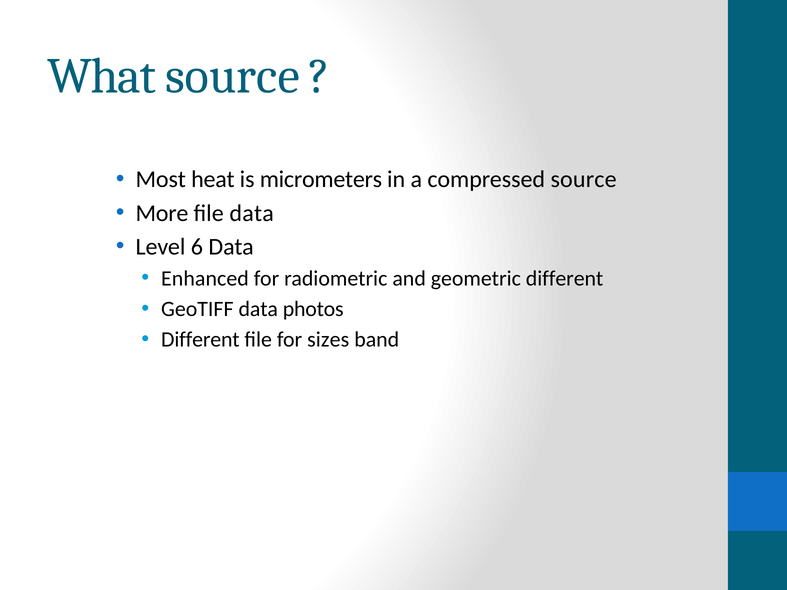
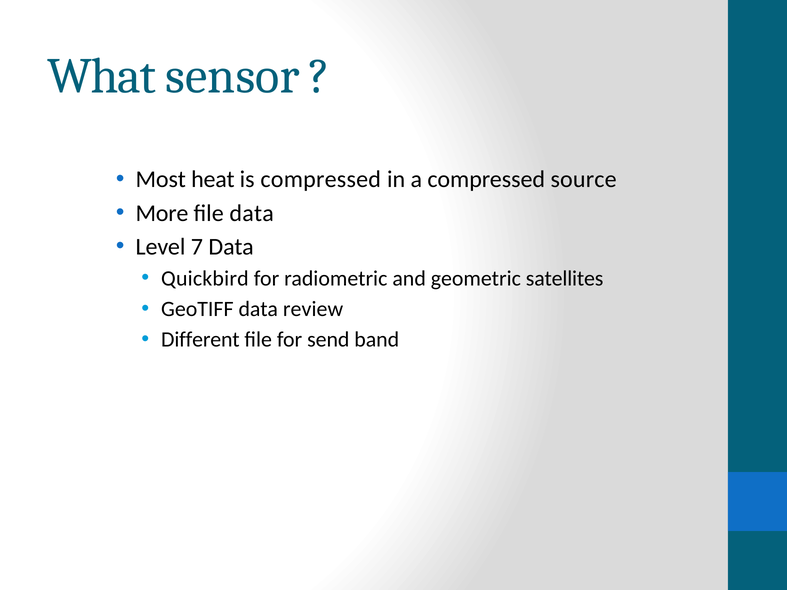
What source: source -> sensor
is micrometers: micrometers -> compressed
6: 6 -> 7
Enhanced: Enhanced -> Quickbird
geometric different: different -> satellites
photos: photos -> review
sizes: sizes -> send
